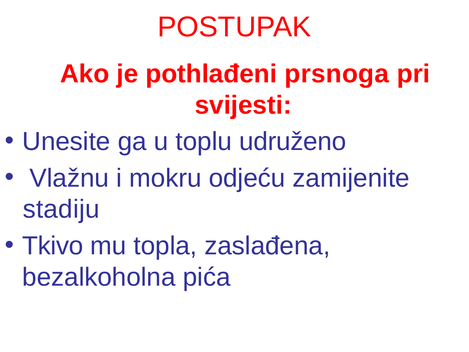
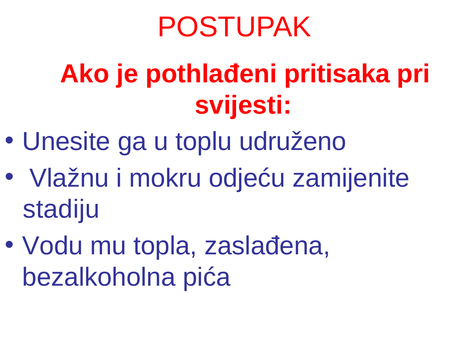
prsnoga: prsnoga -> pritisaka
Tkivo: Tkivo -> Vodu
